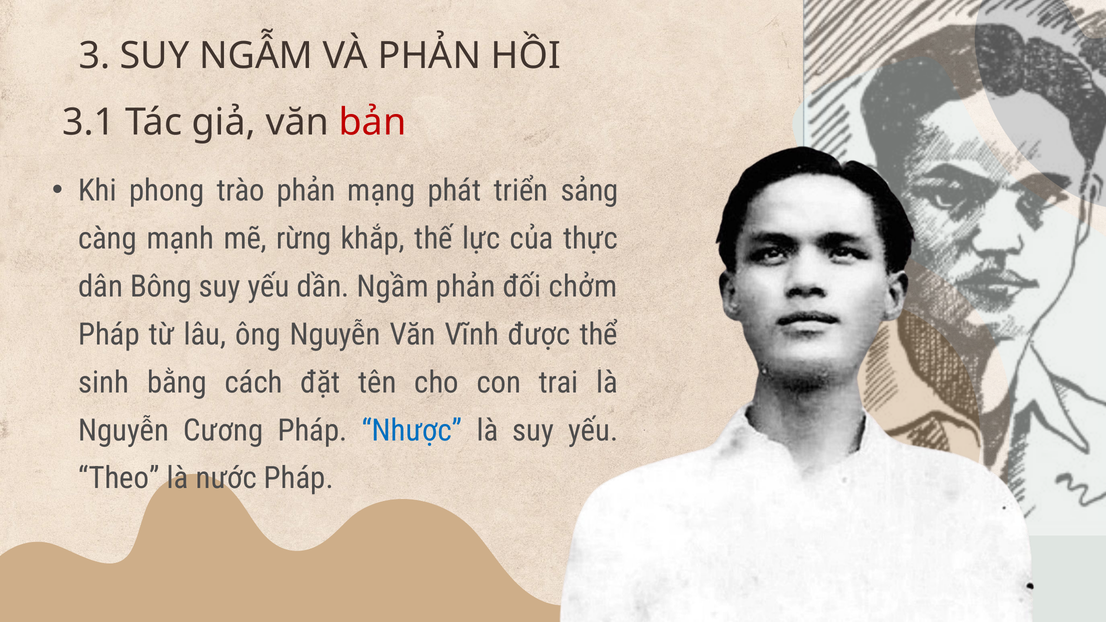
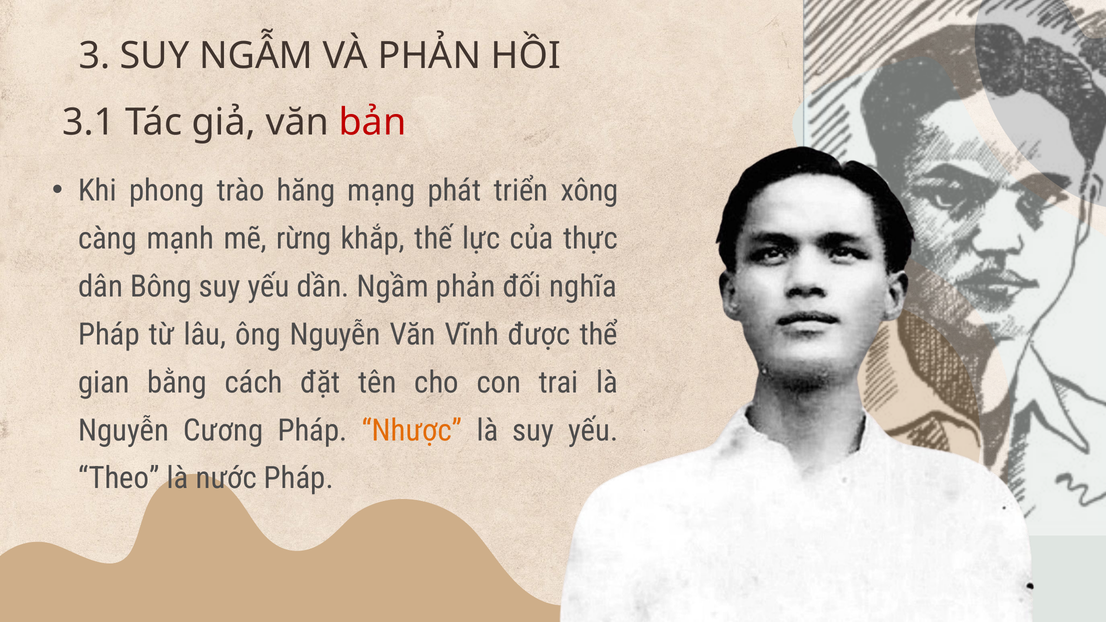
trào phản: phản -> hăng
sảng: sảng -> xông
chởm: chởm -> nghĩa
sinh: sinh -> gian
Nhược colour: blue -> orange
